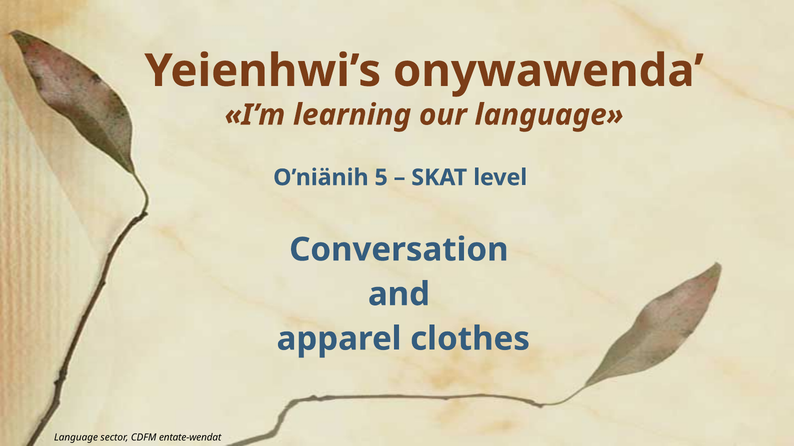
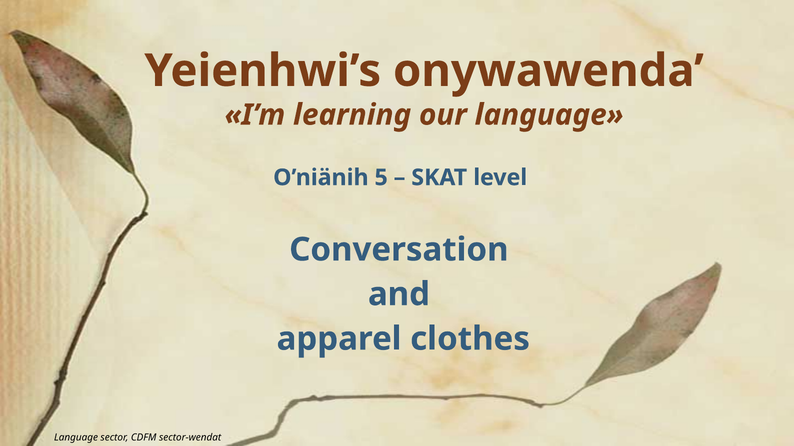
entate-wendat: entate-wendat -> sector-wendat
